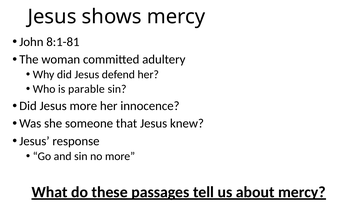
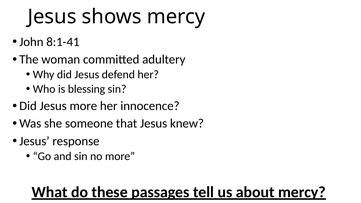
8:1-81: 8:1-81 -> 8:1-41
parable: parable -> blessing
